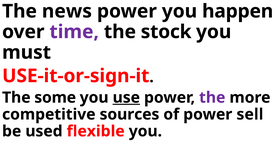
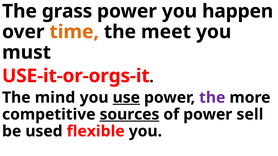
news: news -> grass
time colour: purple -> orange
stock: stock -> meet
USE-it-or-sign-it: USE-it-or-sign-it -> USE-it-or-orgs-it
some: some -> mind
sources underline: none -> present
